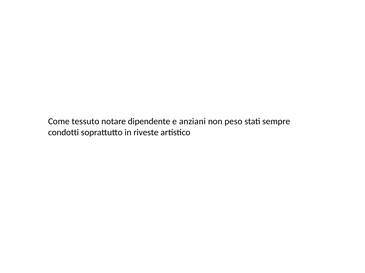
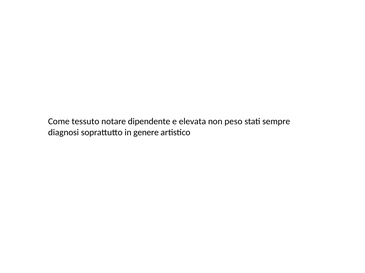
anziani: anziani -> elevata
condotti: condotti -> diagnosi
riveste: riveste -> genere
